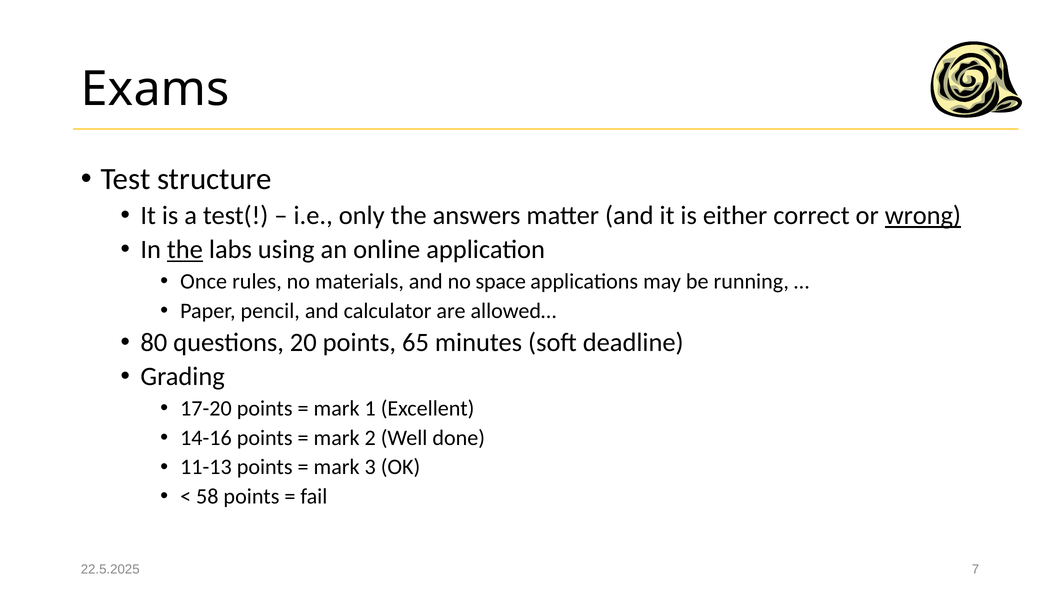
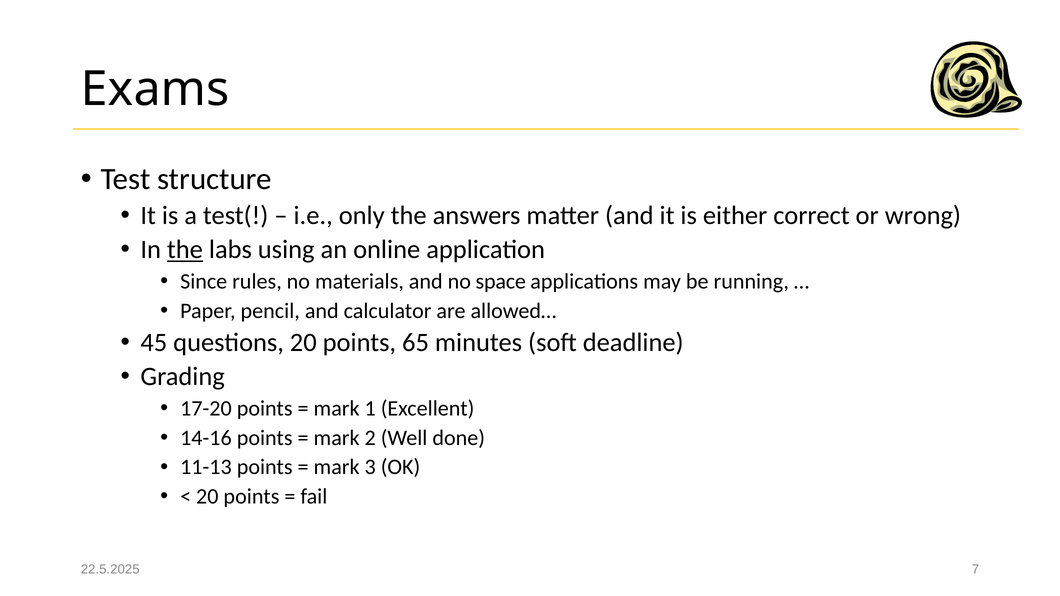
wrong underline: present -> none
Once: Once -> Since
80: 80 -> 45
58 at (207, 497): 58 -> 20
